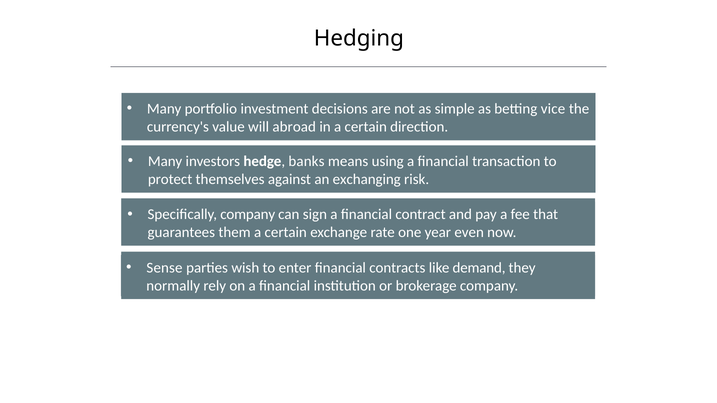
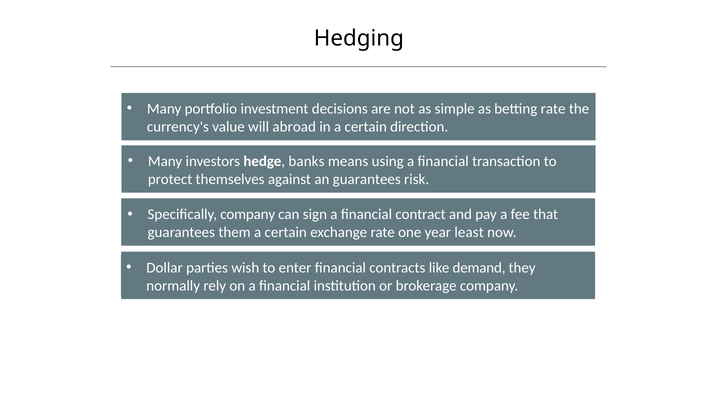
betting vice: vice -> rate
an exchanging: exchanging -> guarantees
even: even -> least
Sense: Sense -> Dollar
